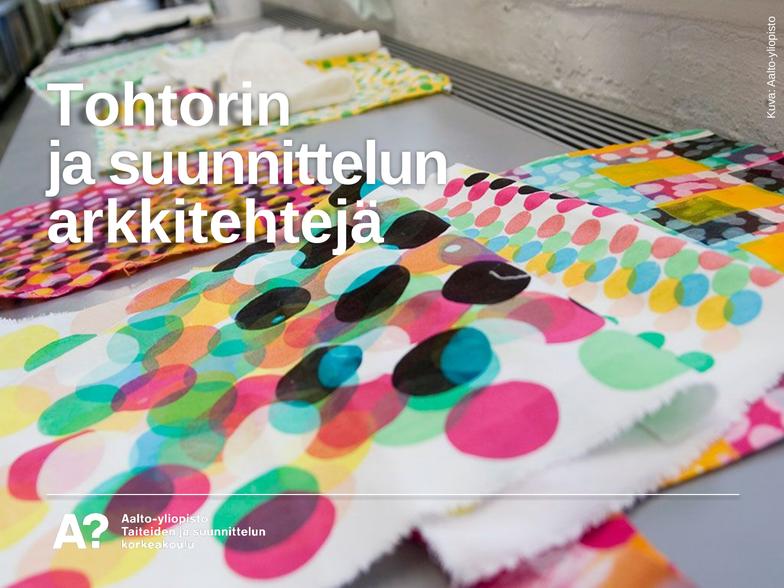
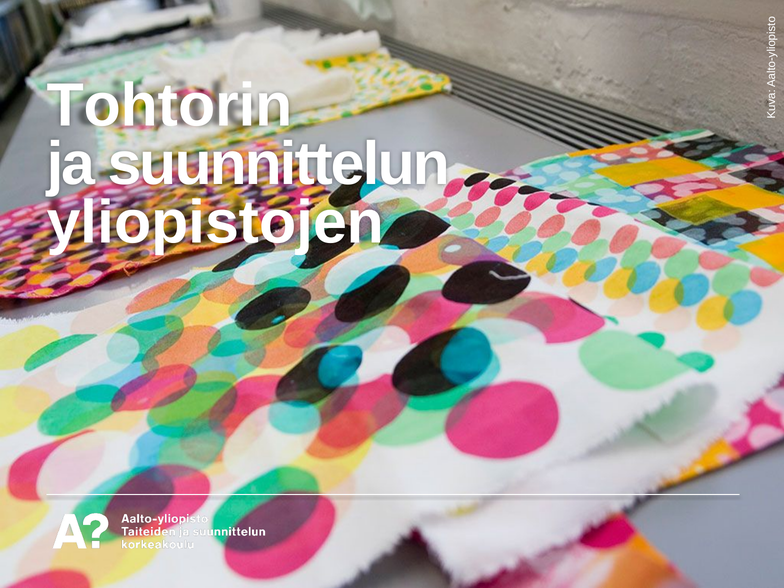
arkkitehtejä: arkkitehtejä -> yliopistojen
